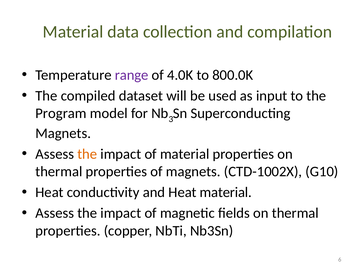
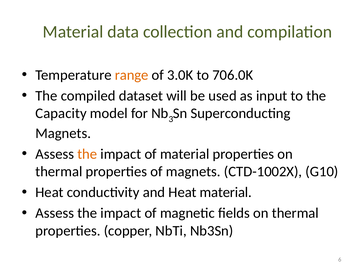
range colour: purple -> orange
4.0K: 4.0K -> 3.0K
800.0K: 800.0K -> 706.0K
Program: Program -> Capacity
